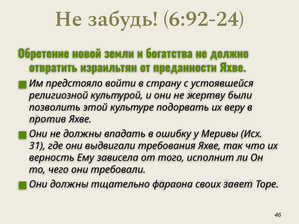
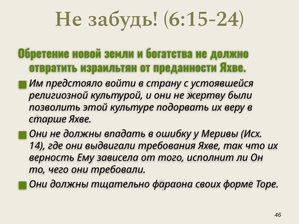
6:92-24: 6:92-24 -> 6:15-24
против: против -> старше
31: 31 -> 14
завет: завет -> форме
